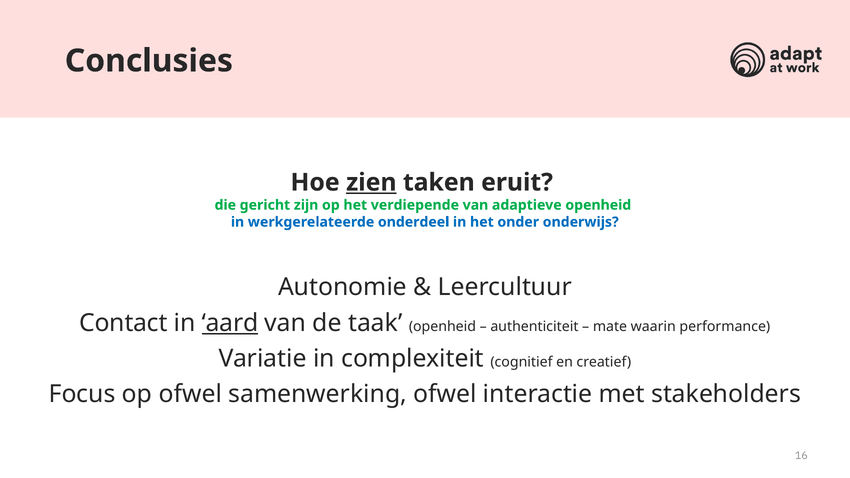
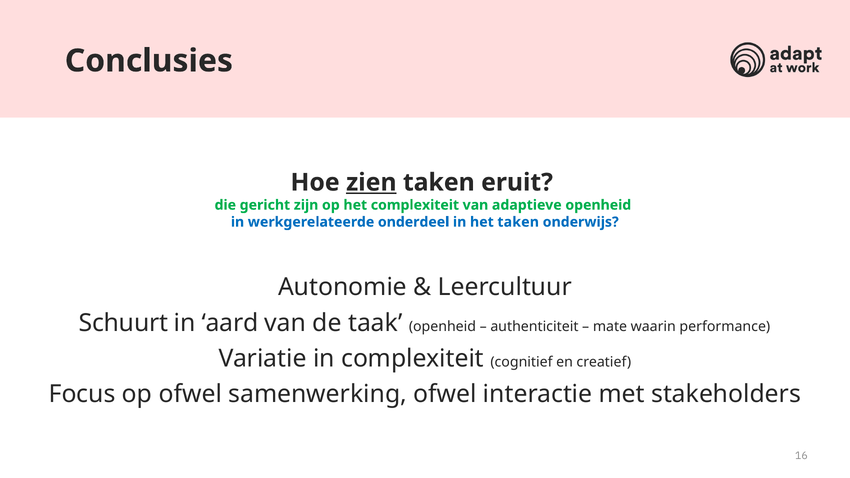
het verdiepende: verdiepende -> complexiteit
het onder: onder -> taken
Contact: Contact -> Schuurt
aard underline: present -> none
